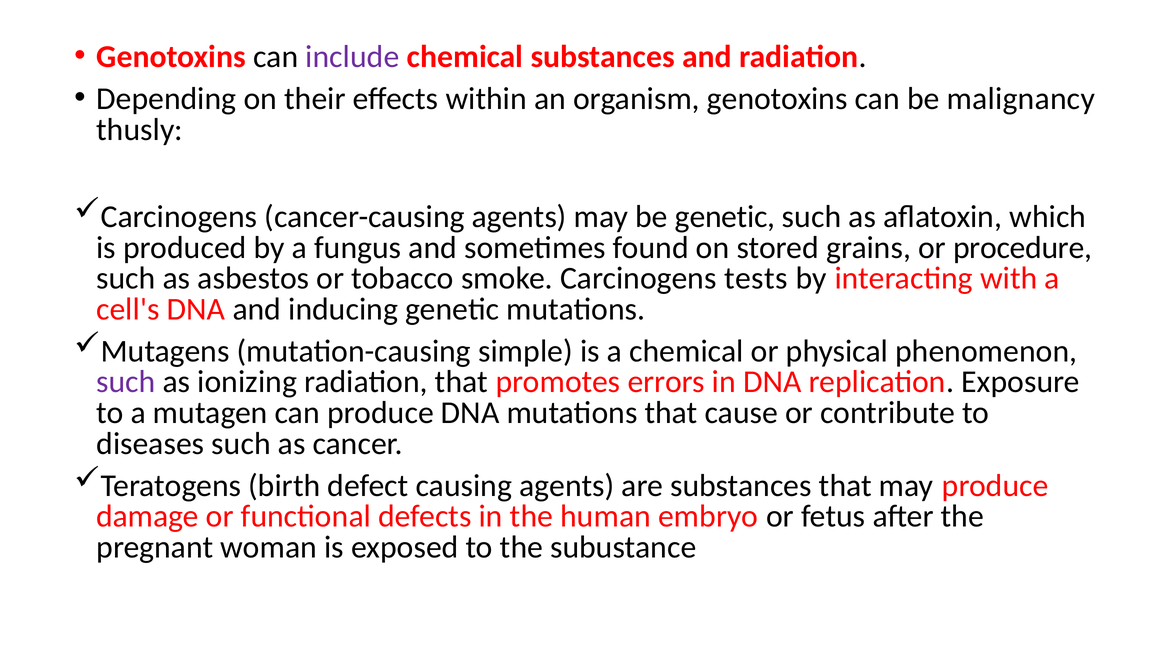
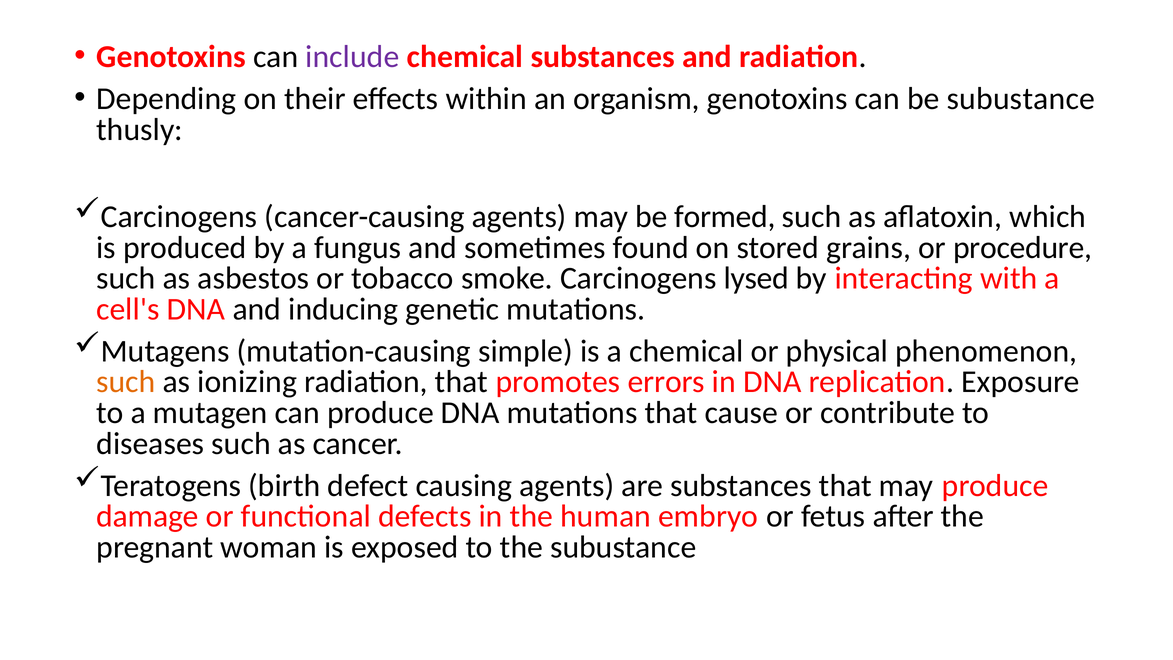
be malignancy: malignancy -> subustance
be genetic: genetic -> formed
tests: tests -> lysed
such at (126, 382) colour: purple -> orange
